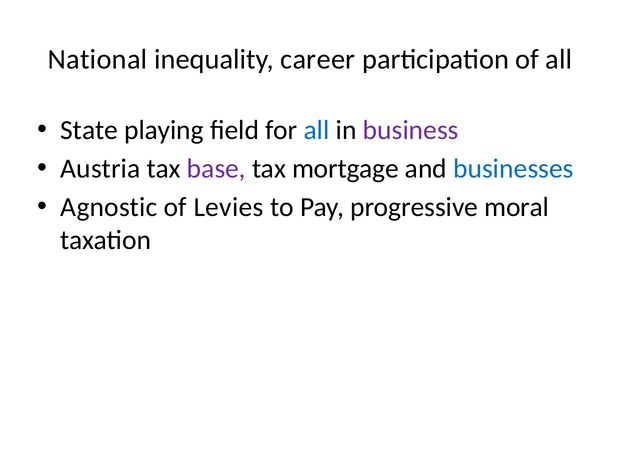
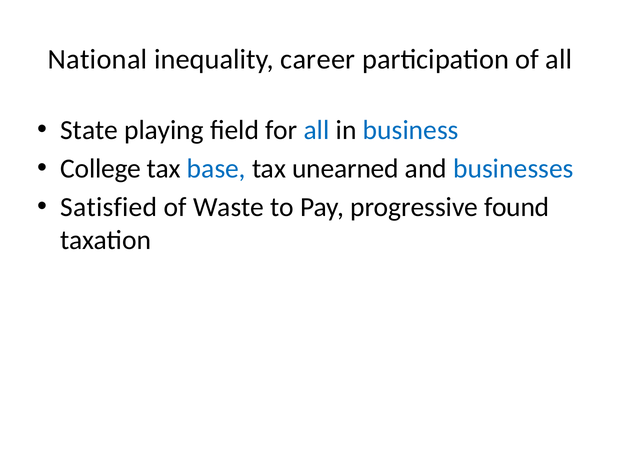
business colour: purple -> blue
Austria: Austria -> College
base colour: purple -> blue
mortgage: mortgage -> unearned
Agnostic: Agnostic -> Satisfied
Levies: Levies -> Waste
moral: moral -> found
